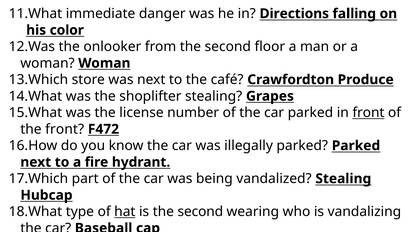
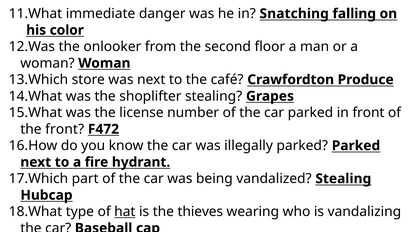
in Directions: Directions -> Snatching
front at (368, 113) underline: present -> none
is the second: second -> thieves
